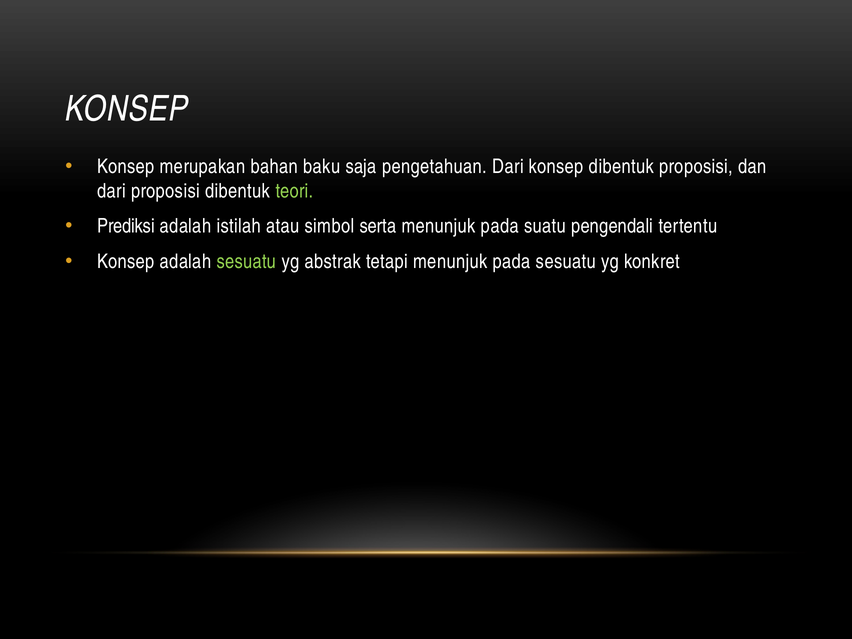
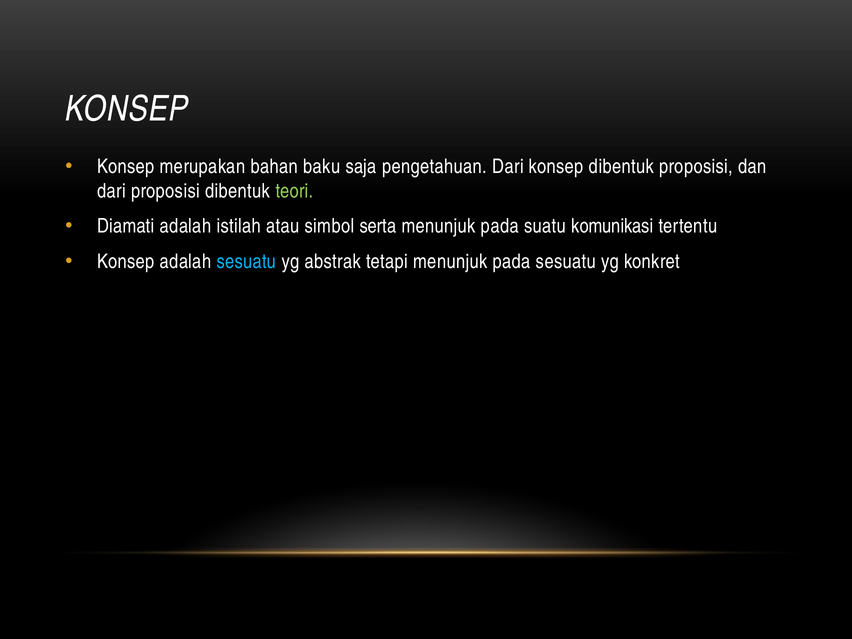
Prediksi: Prediksi -> Diamati
pengendali: pengendali -> komunikasi
sesuatu at (246, 262) colour: light green -> light blue
